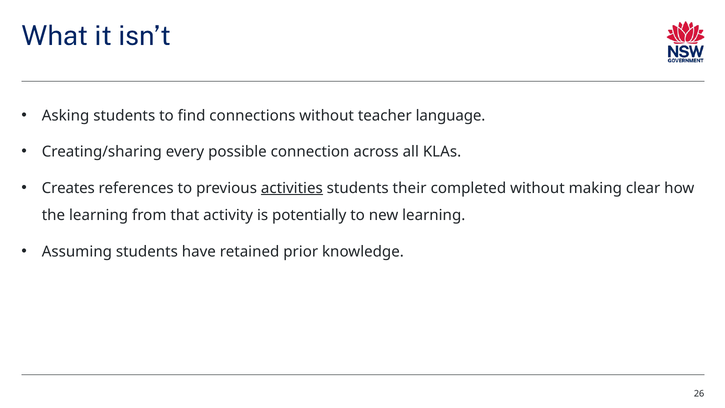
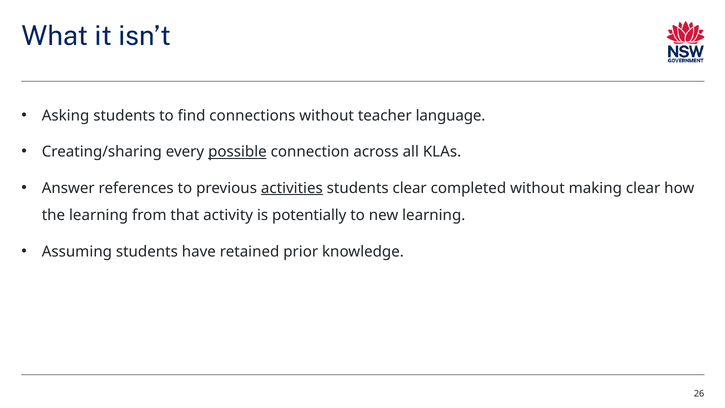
possible underline: none -> present
Creates: Creates -> Answer
students their: their -> clear
